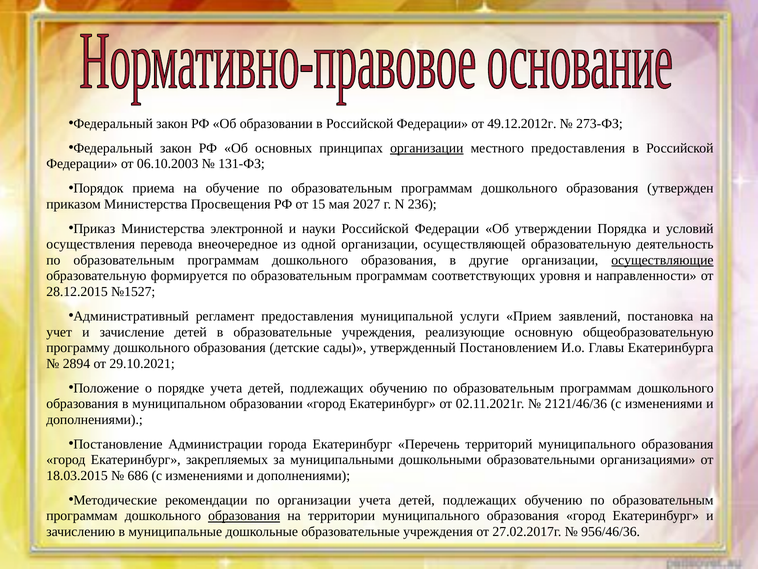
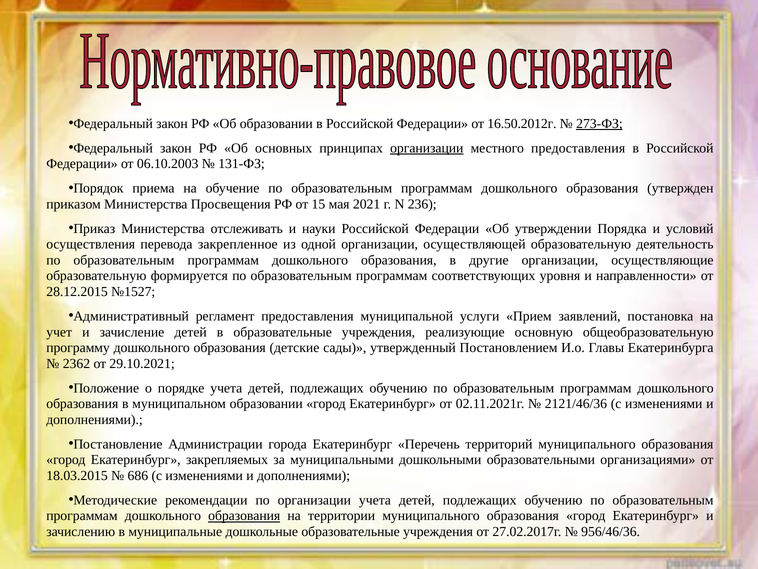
49.12.2012г: 49.12.2012г -> 16.50.2012г
273-ФЗ underline: none -> present
2027: 2027 -> 2021
электронной: электронной -> отслеживать
внеочередное: внеочередное -> закрепленное
осуществляющие underline: present -> none
2894: 2894 -> 2362
